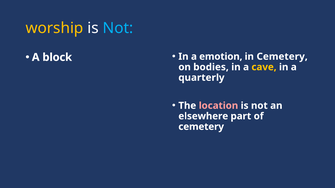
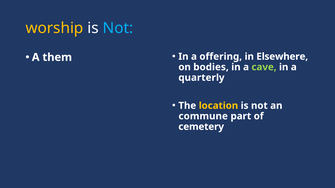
block: block -> them
emotion: emotion -> offering
in Cemetery: Cemetery -> Elsewhere
cave colour: yellow -> light green
location colour: pink -> yellow
elsewhere: elsewhere -> commune
